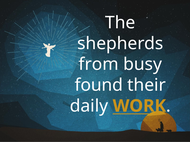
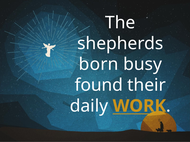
from: from -> born
